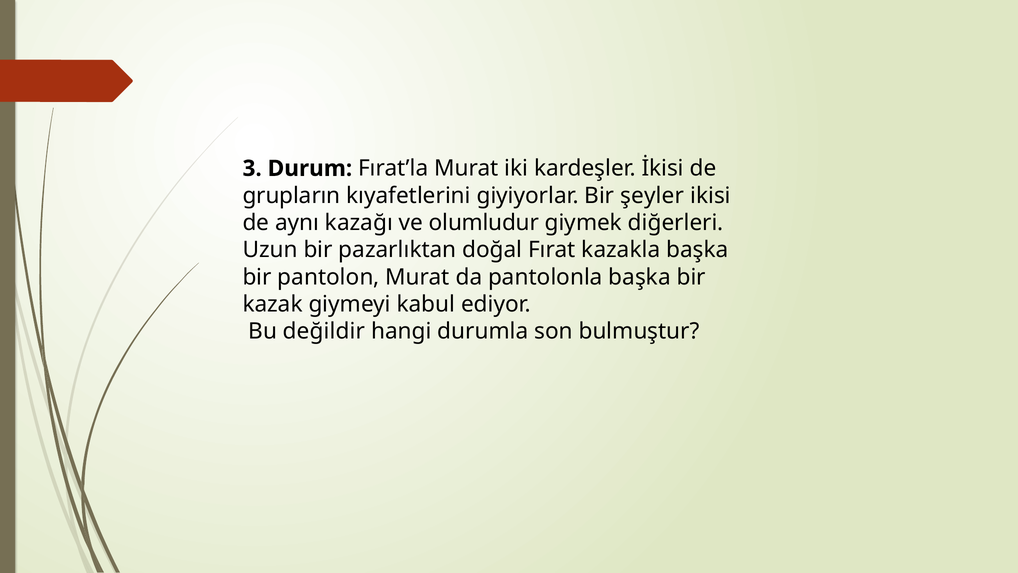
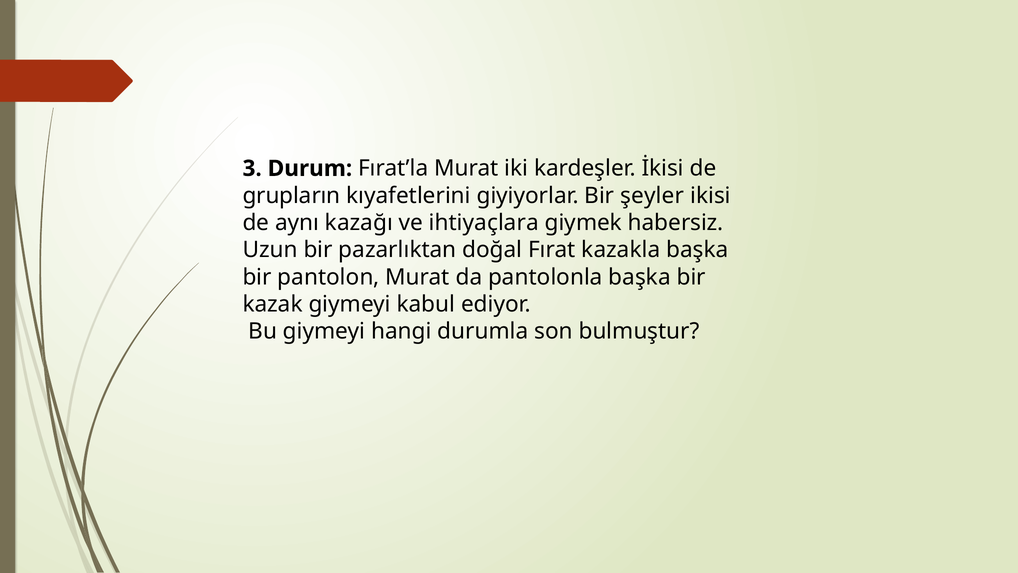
olumludur: olumludur -> ihtiyaçlara
diğerleri: diğerleri -> habersiz
Bu değildir: değildir -> giymeyi
